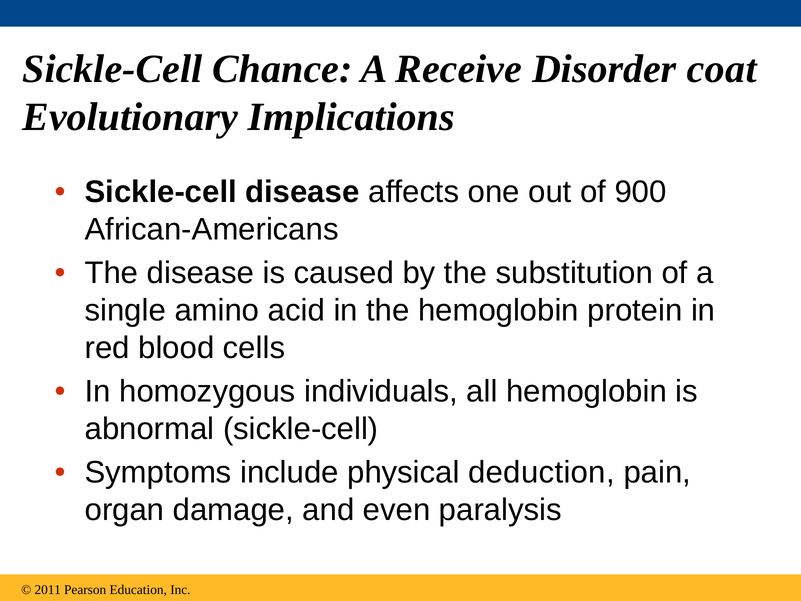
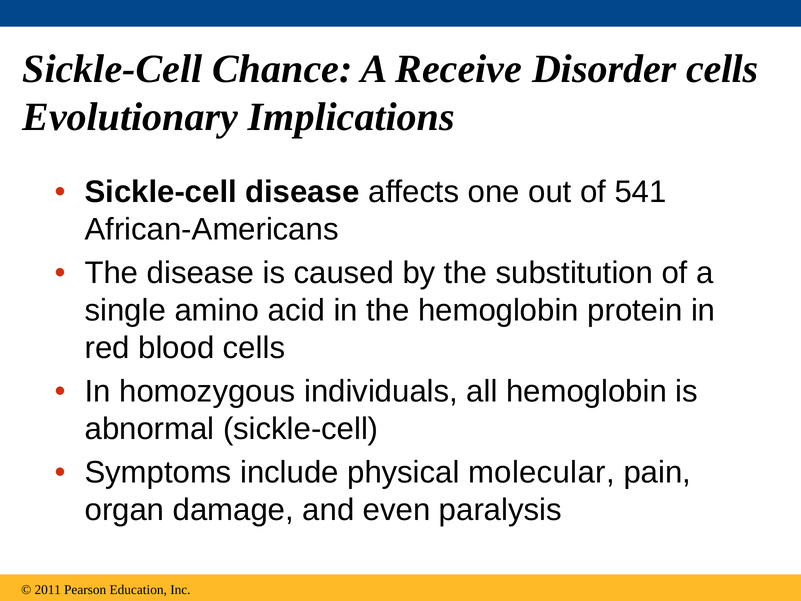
Disorder coat: coat -> cells
900: 900 -> 541
deduction: deduction -> molecular
